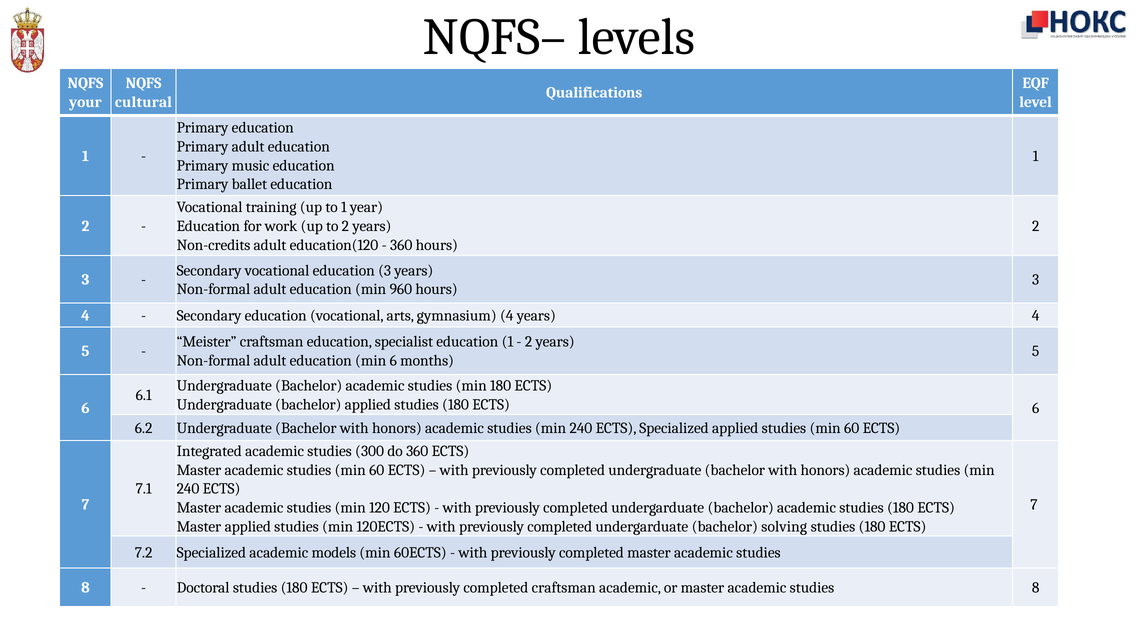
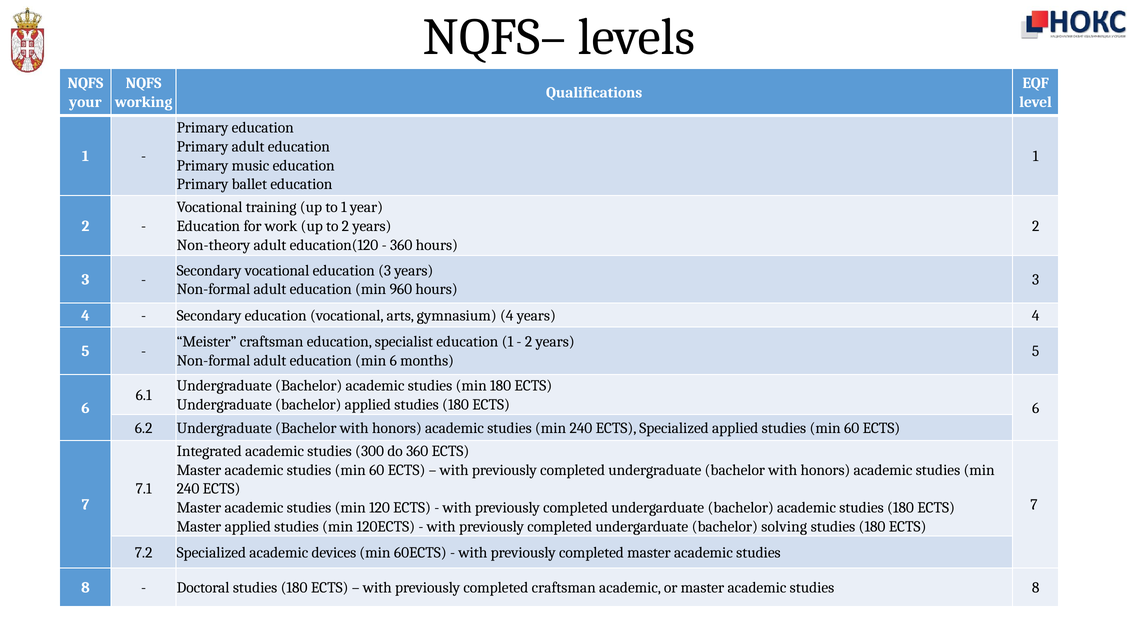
cultural: cultural -> working
Non-credits: Non-credits -> Non-theory
models: models -> devices
